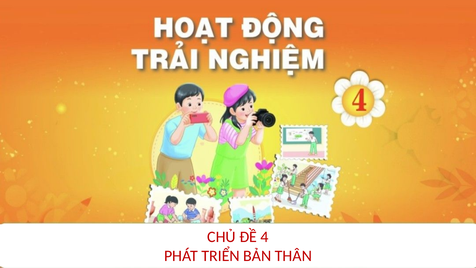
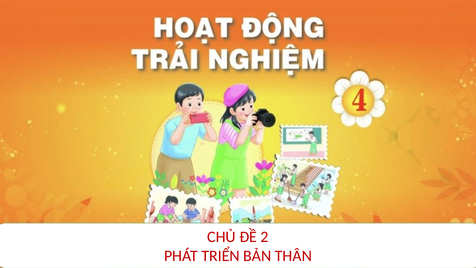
4: 4 -> 2
